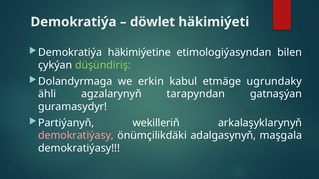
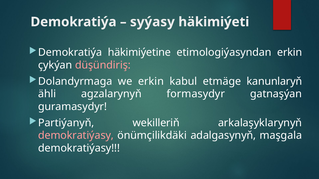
döwlet: döwlet -> syýasy
etimologiýasyndan bilen: bilen -> erkin
düşündiriş colour: light green -> pink
ugrundaky: ugrundaky -> kanunlaryň
tarapyndan: tarapyndan -> formasydyr
